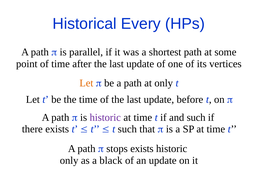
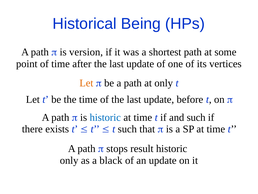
Every: Every -> Being
parallel: parallel -> version
historic at (105, 117) colour: purple -> blue
stops exists: exists -> result
